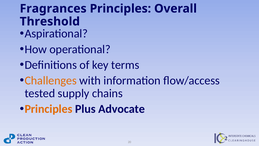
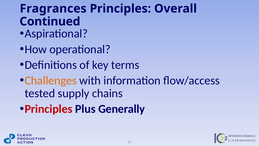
Threshold: Threshold -> Continued
Principles at (49, 109) colour: orange -> red
Advocate: Advocate -> Generally
